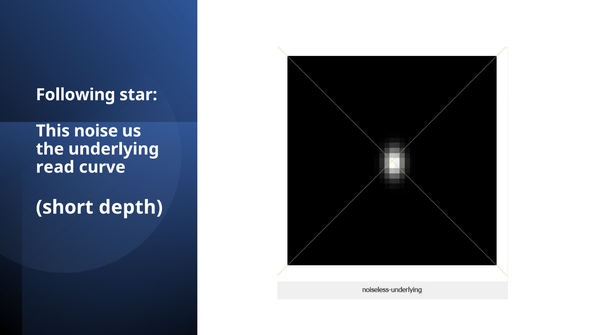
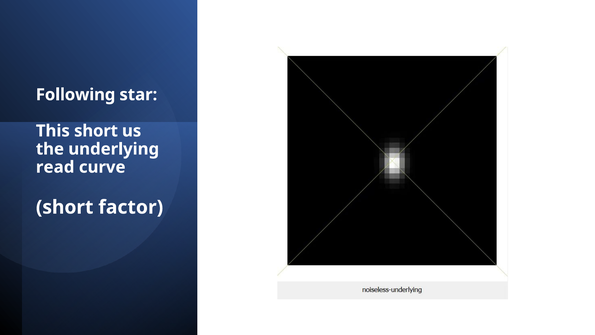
This noise: noise -> short
depth: depth -> factor
